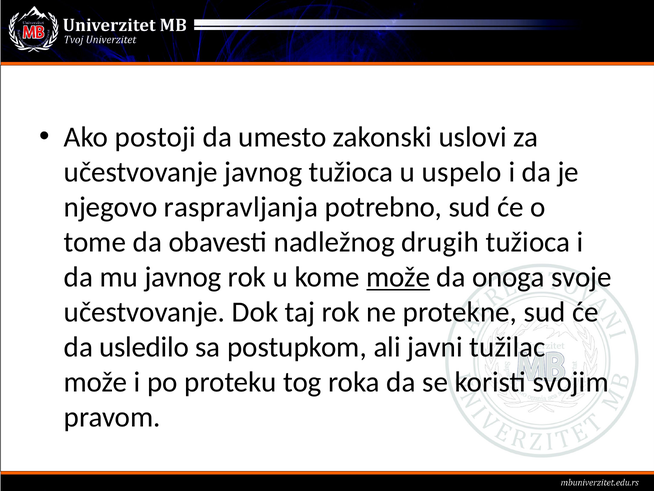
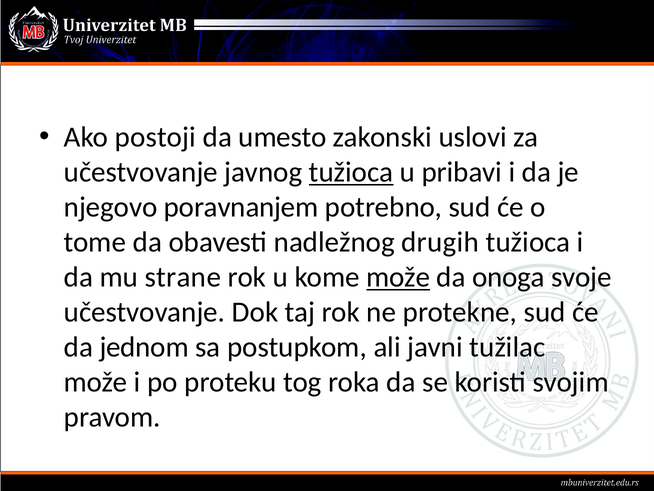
tužioca at (351, 172) underline: none -> present
uspelo: uspelo -> pribavi
raspravljanja: raspravljanja -> poravnanjem
mu javnog: javnog -> strane
usledilo: usledilo -> jednom
